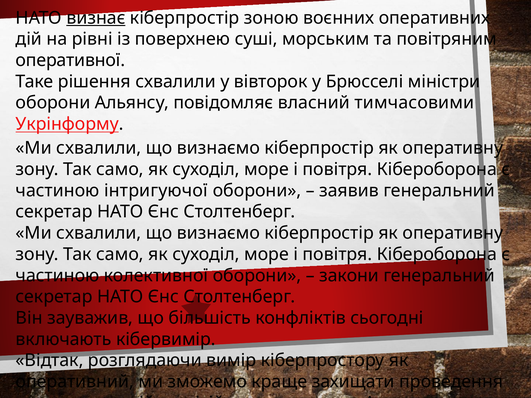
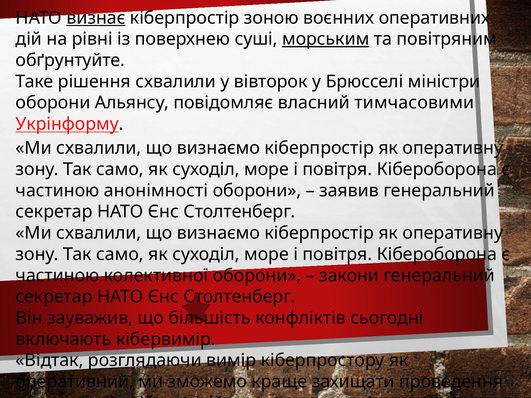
морським underline: none -> present
оперативної: оперативної -> обґрунтуйте
інтригуючої: інтригуючої -> анонімності
